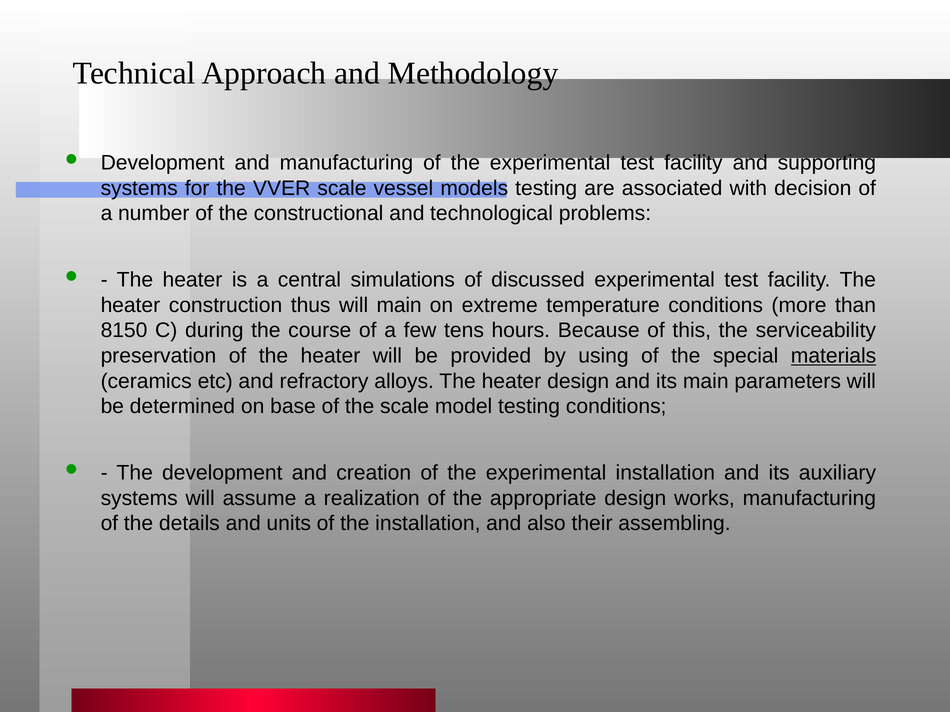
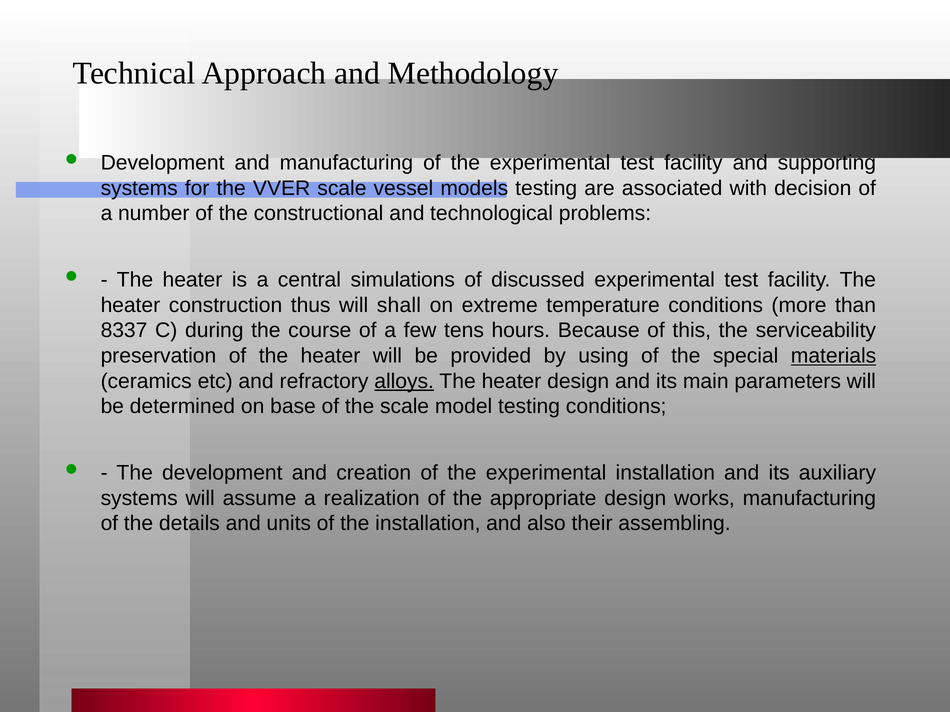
will main: main -> shall
8150: 8150 -> 8337
alloys underline: none -> present
